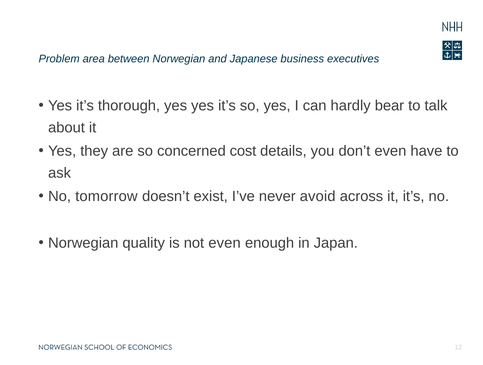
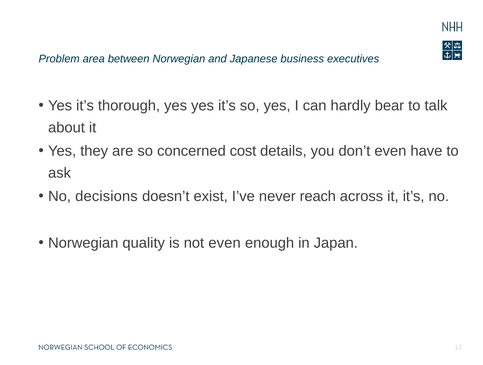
tomorrow: tomorrow -> decisions
avoid: avoid -> reach
